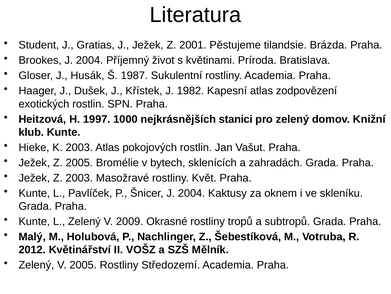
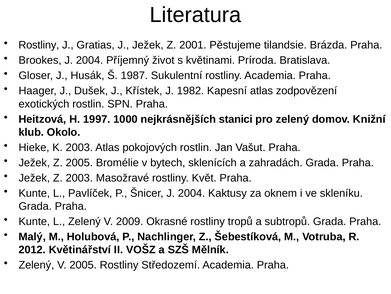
Student at (39, 45): Student -> Rostliny
klub Kunte: Kunte -> Okolo
